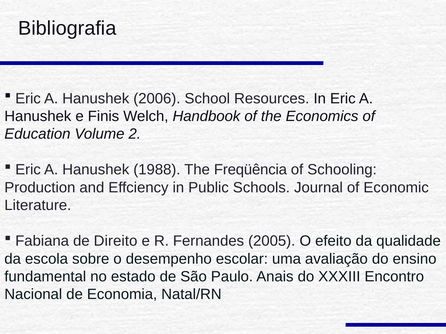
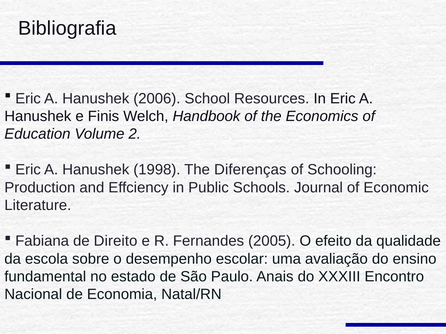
1988: 1988 -> 1998
Freqüência: Freqüência -> Diferenças
